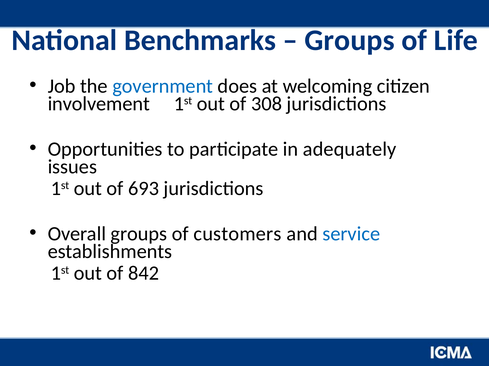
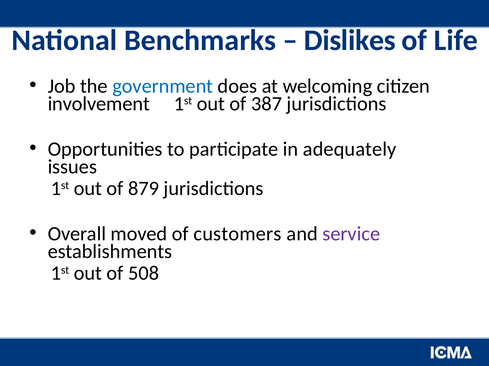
Groups at (350, 40): Groups -> Dislikes
308: 308 -> 387
693: 693 -> 879
Overall groups: groups -> moved
service colour: blue -> purple
842: 842 -> 508
